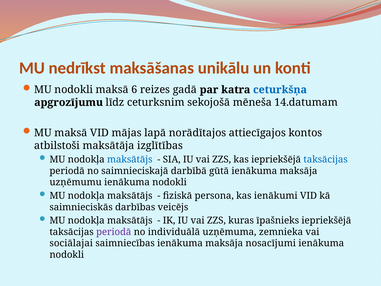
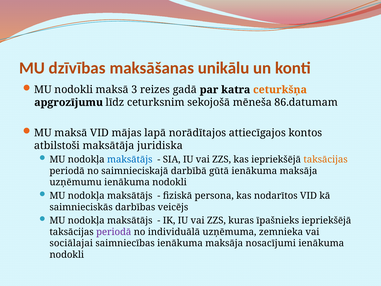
nedrīkst: nedrīkst -> dzīvības
6: 6 -> 3
ceturkšņa colour: blue -> orange
14.datumam: 14.datumam -> 86.datumam
izglītības: izglītības -> juridiska
taksācijas at (326, 159) colour: blue -> orange
ienākumi: ienākumi -> nodarītos
